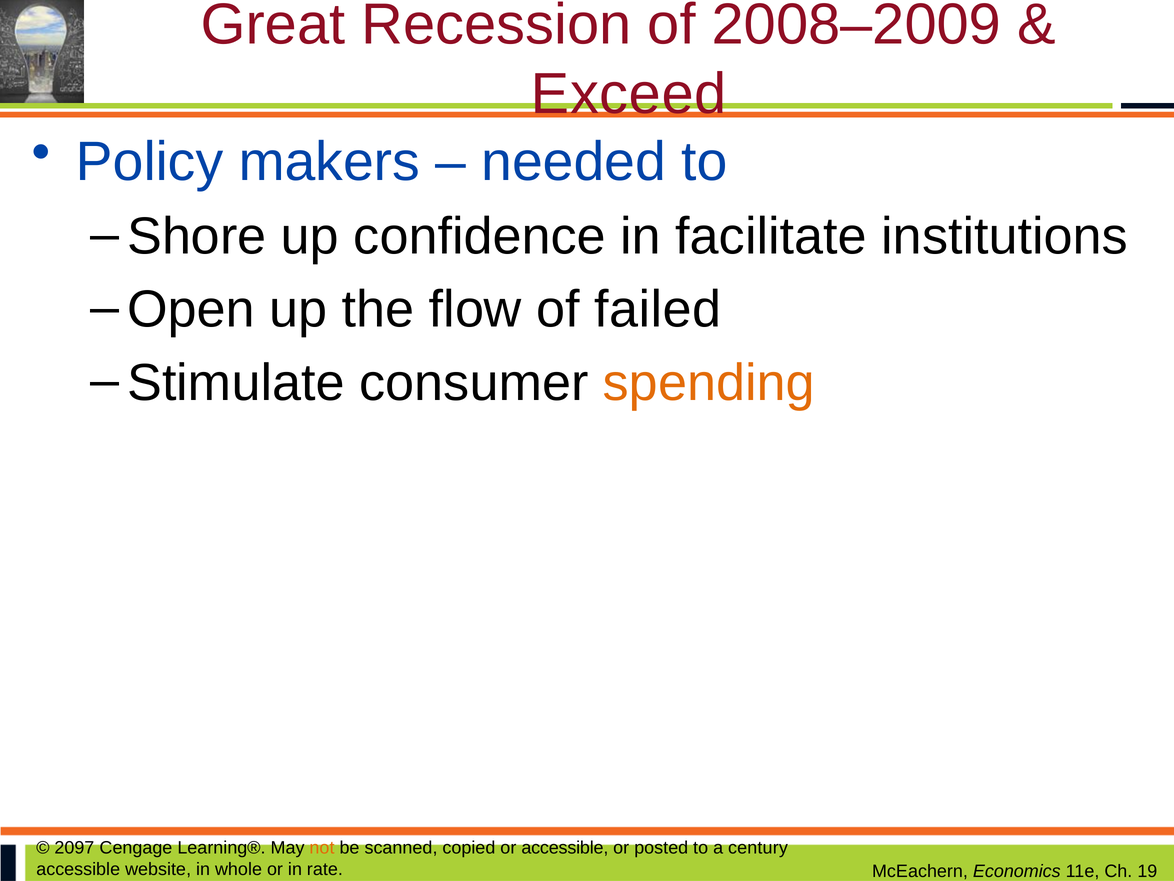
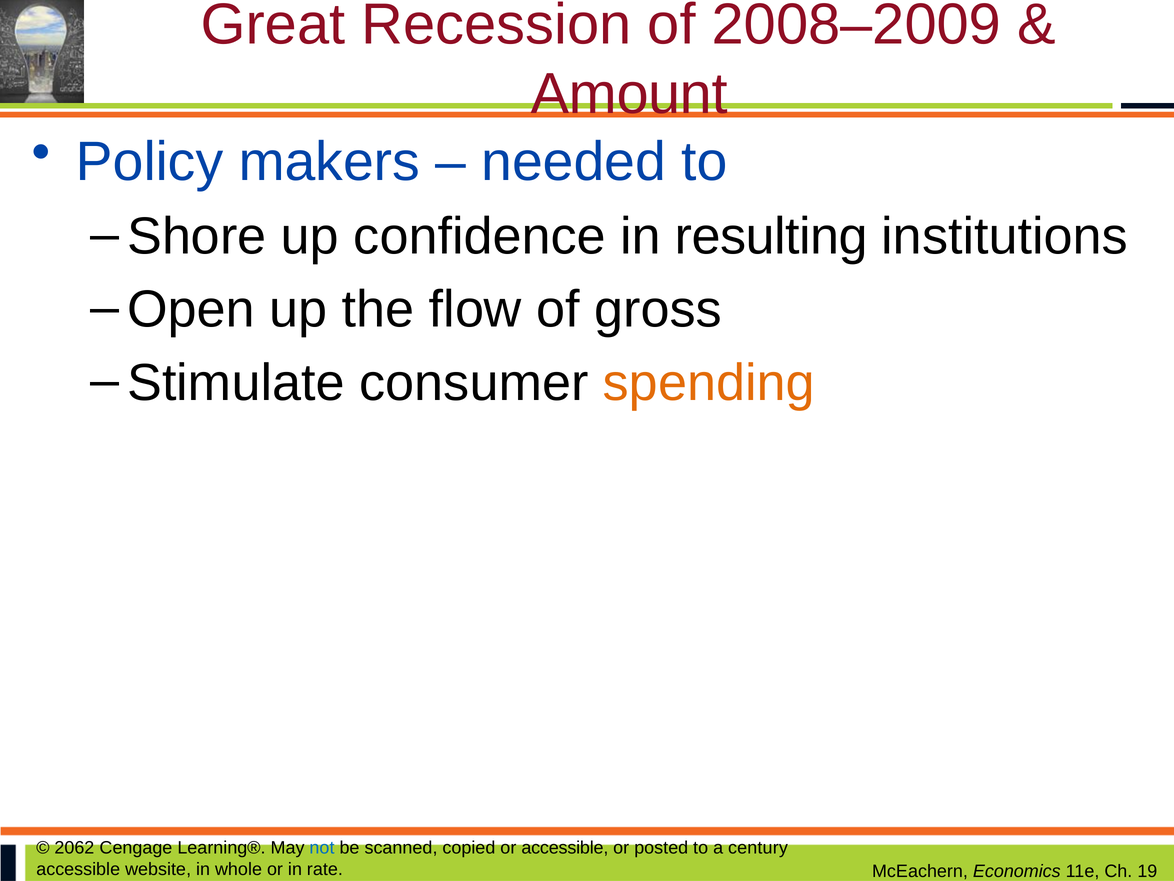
Exceed: Exceed -> Amount
facilitate: facilitate -> resulting
failed: failed -> gross
2097: 2097 -> 2062
not colour: orange -> blue
